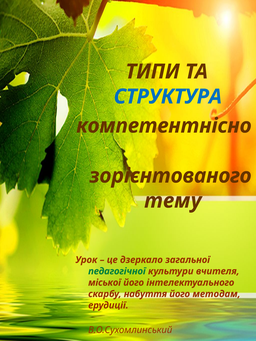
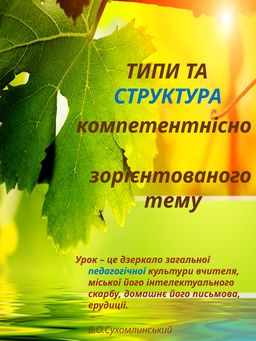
педагогічної colour: green -> blue
набуття: набуття -> домашнє
методам: методам -> письмова
